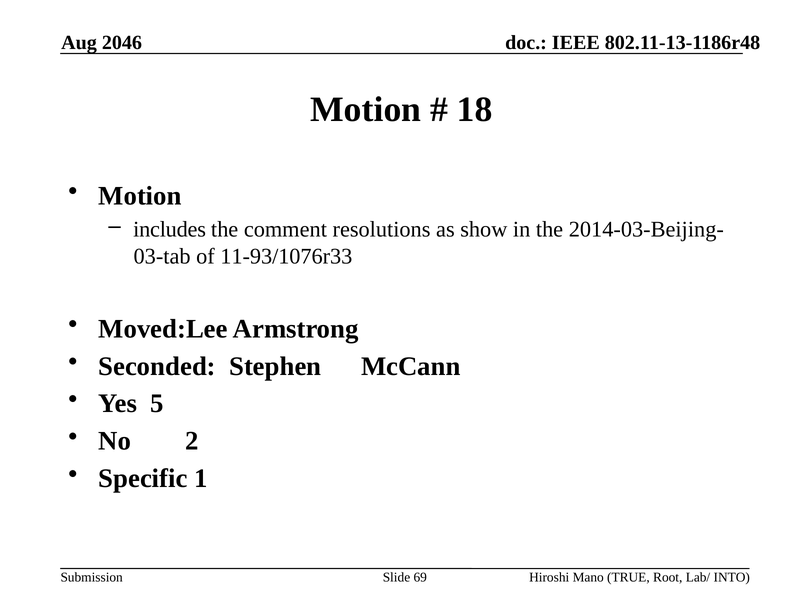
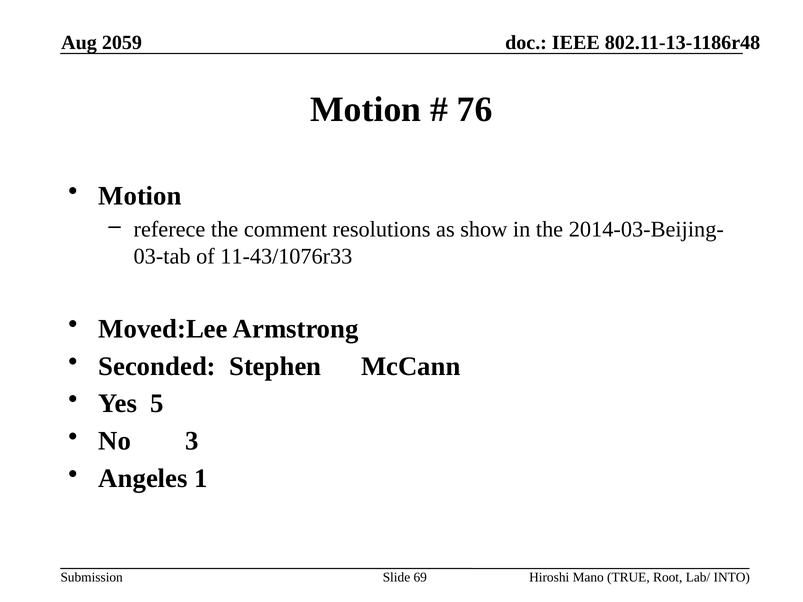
2046: 2046 -> 2059
18: 18 -> 76
includes: includes -> referece
11-93/1076r33: 11-93/1076r33 -> 11-43/1076r33
2: 2 -> 3
Specific: Specific -> Angeles
